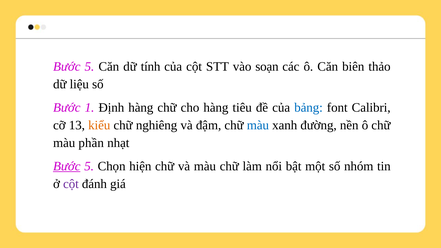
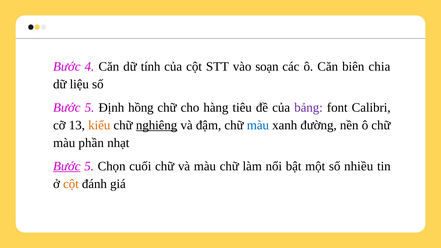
5 at (89, 66): 5 -> 4
thảo: thảo -> chia
1 at (89, 107): 1 -> 5
Định hàng: hàng -> hồng
bảng colour: blue -> purple
nghiêng underline: none -> present
hiện: hiện -> cuối
nhóm: nhóm -> nhiều
cột at (71, 184) colour: purple -> orange
